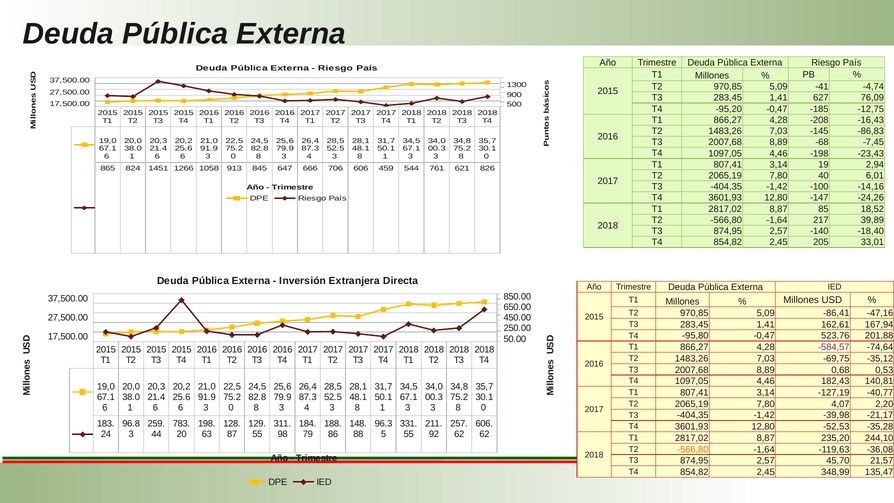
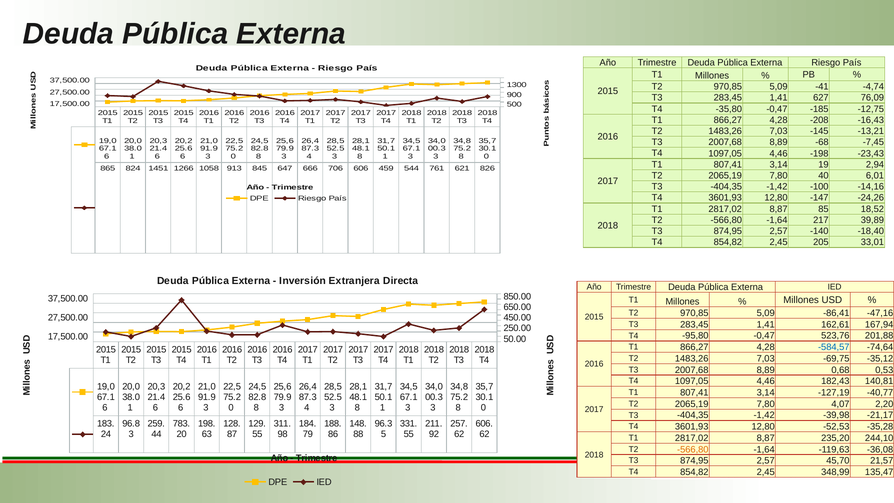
-95,20: -95,20 -> -35,80
-86,83: -86,83 -> -13,21
-584,57 colour: purple -> blue
